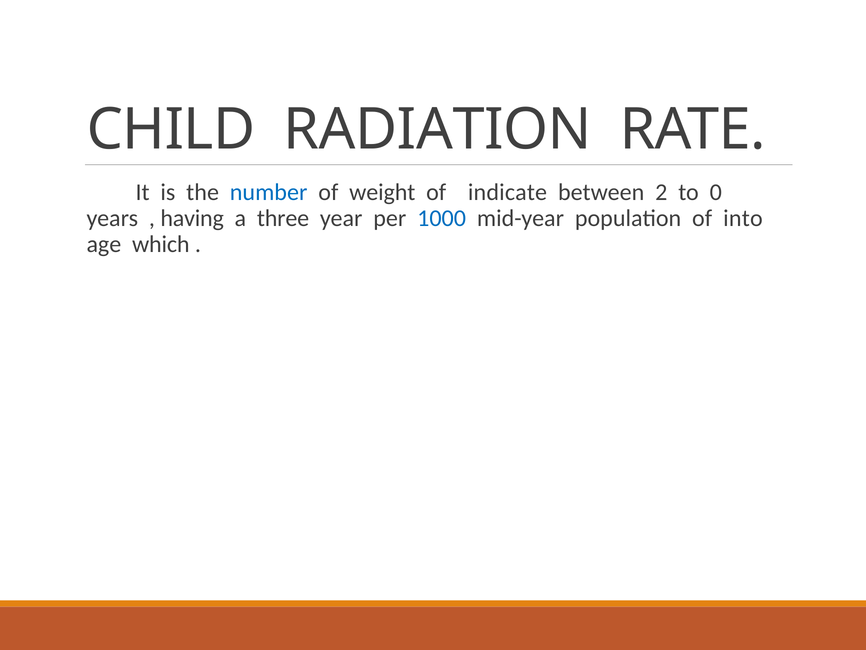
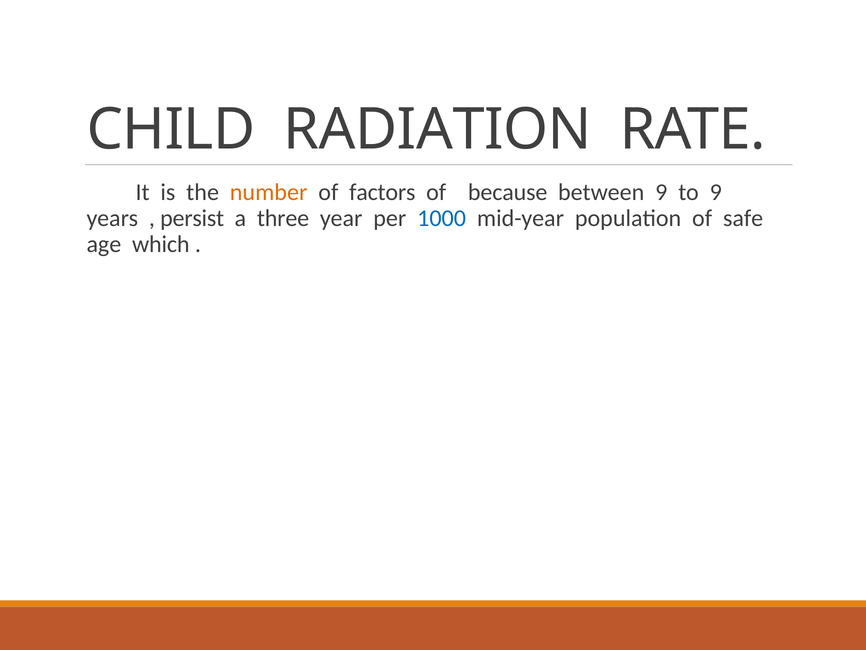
number colour: blue -> orange
weight: weight -> factors
indicate: indicate -> because
between 2: 2 -> 9
to 0: 0 -> 9
having: having -> persist
into: into -> safe
